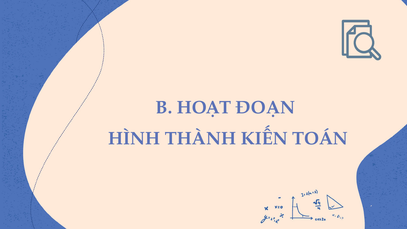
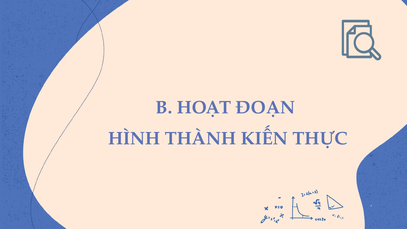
TOÁN: TOÁN -> THỰC
